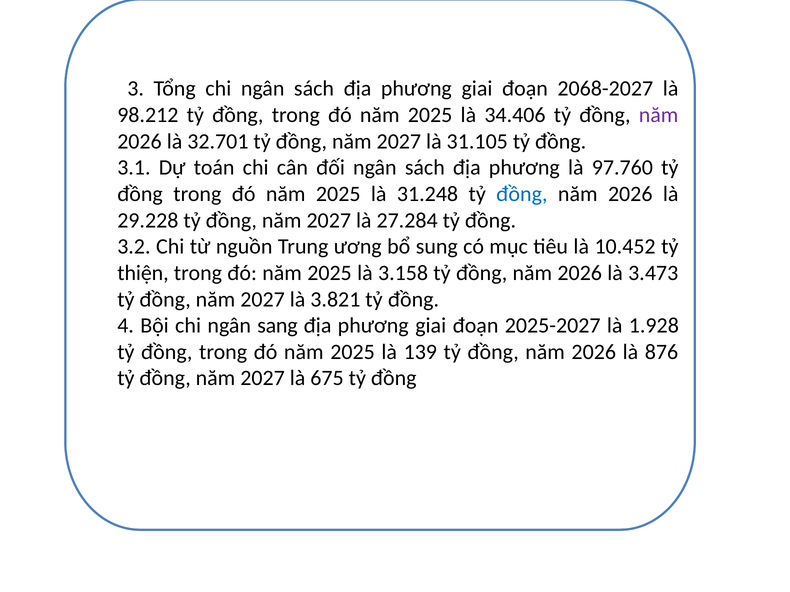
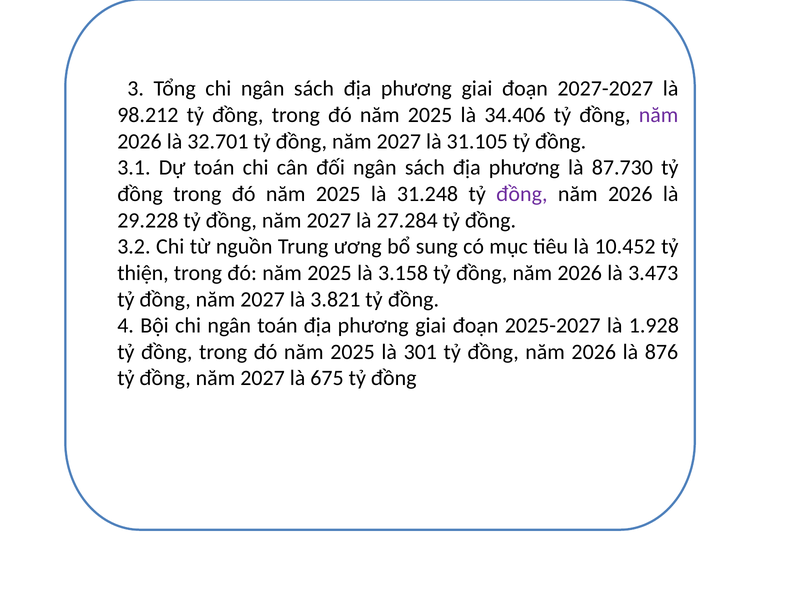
2068-2027: 2068-2027 -> 2027-2027
97.760: 97.760 -> 87.730
đồng at (522, 194) colour: blue -> purple
ngân sang: sang -> toán
139: 139 -> 301
